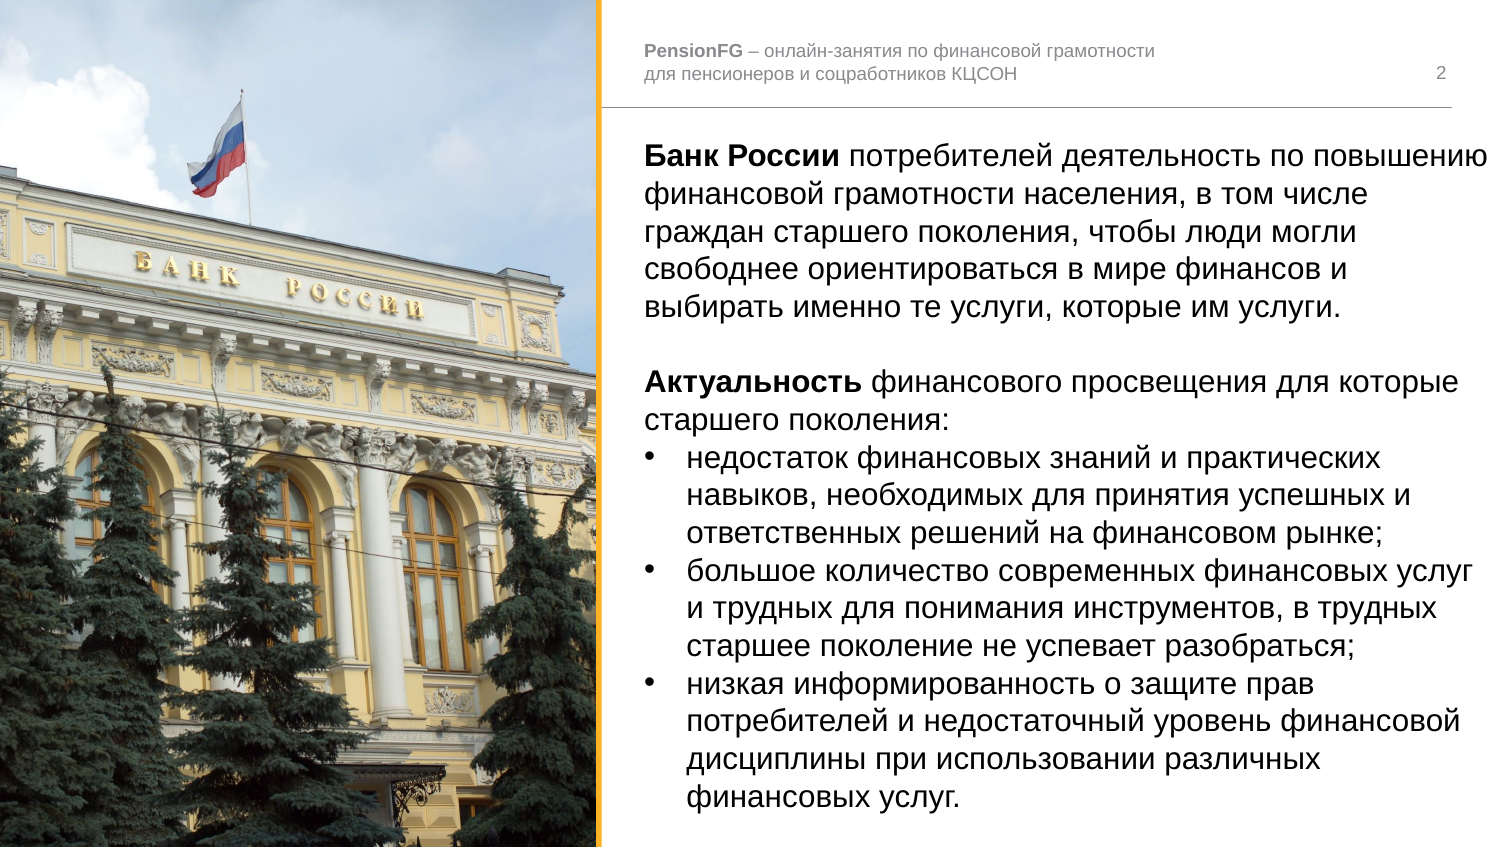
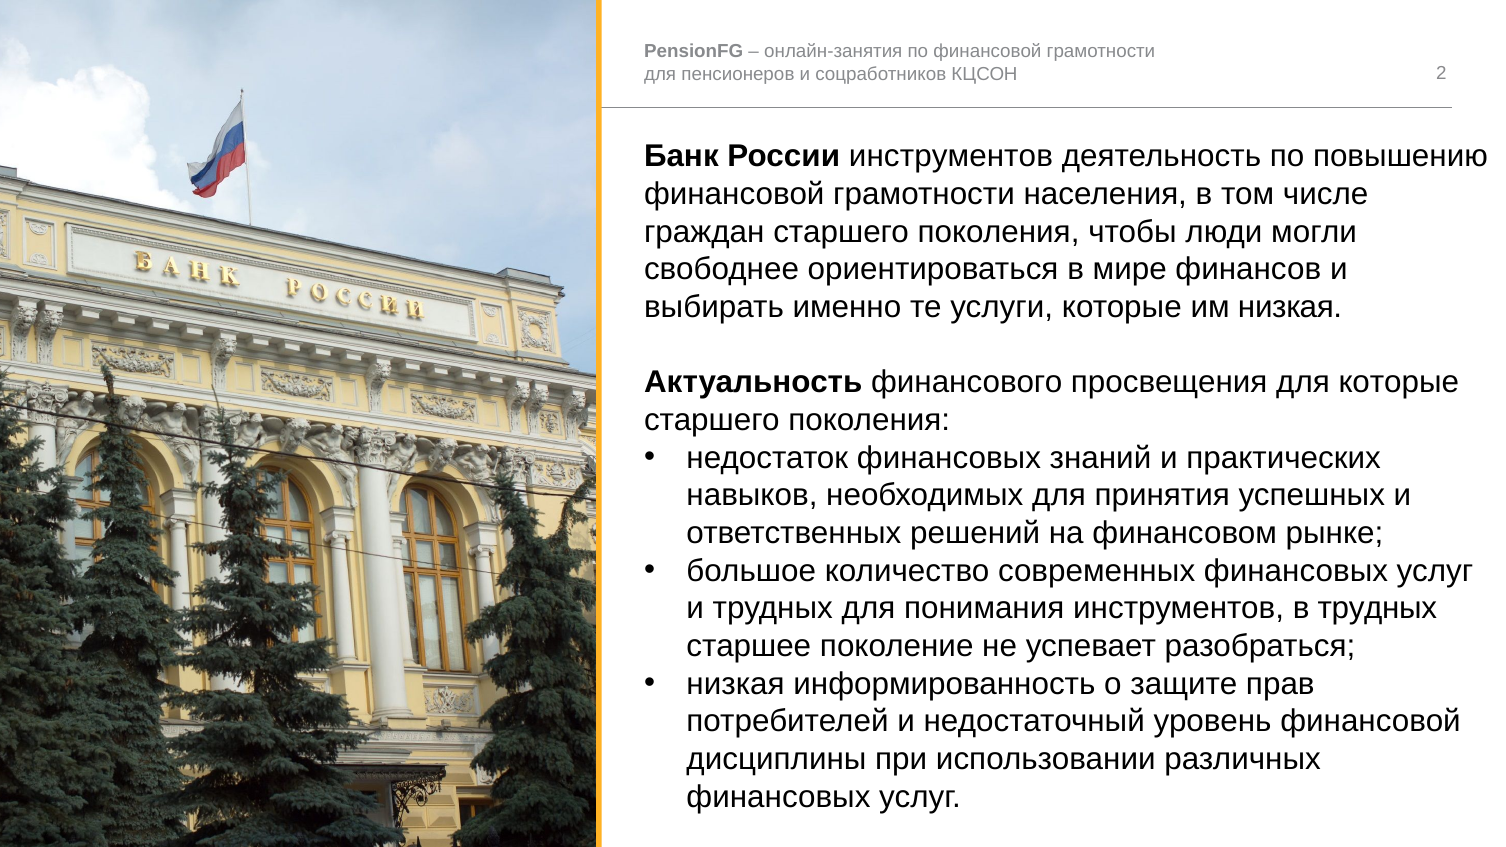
России потребителей: потребителей -> инструментов
им услуги: услуги -> низкая
